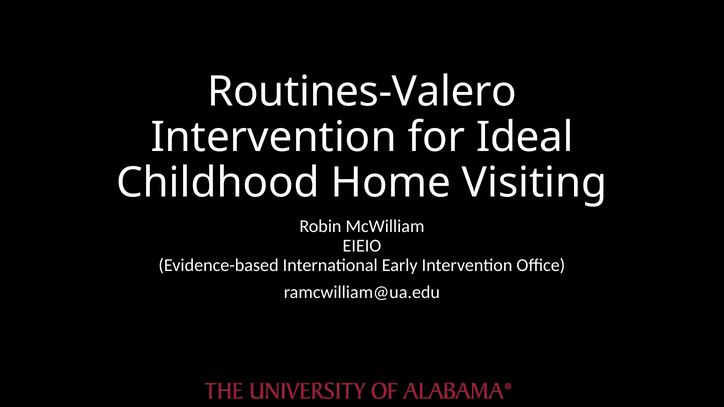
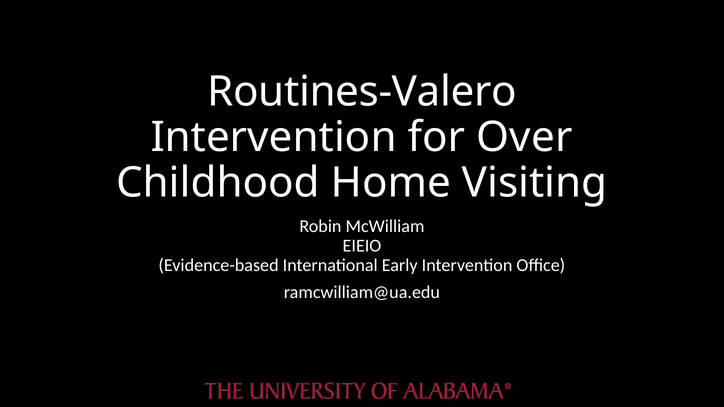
Ideal: Ideal -> Over
